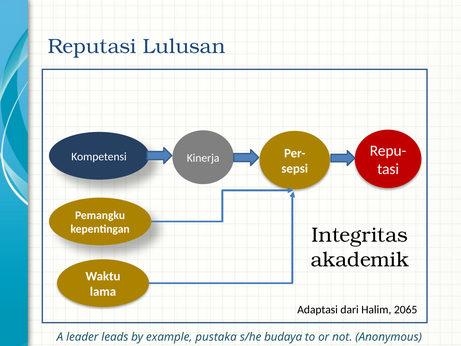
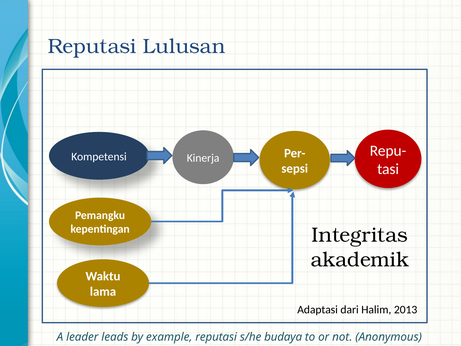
2065: 2065 -> 2013
example pustaka: pustaka -> reputasi
